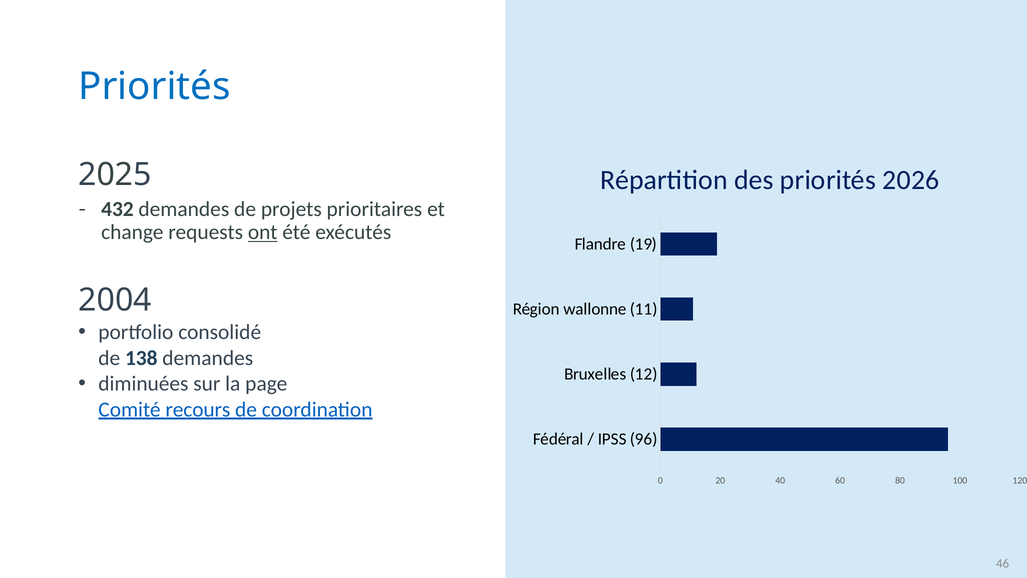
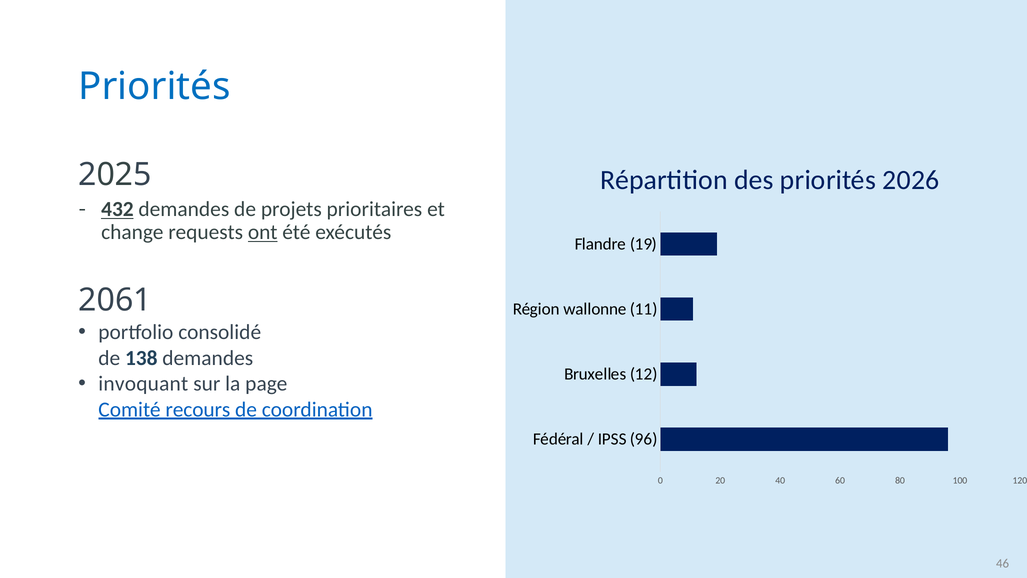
432 underline: none -> present
2004: 2004 -> 2061
diminuées: diminuées -> invoquant
